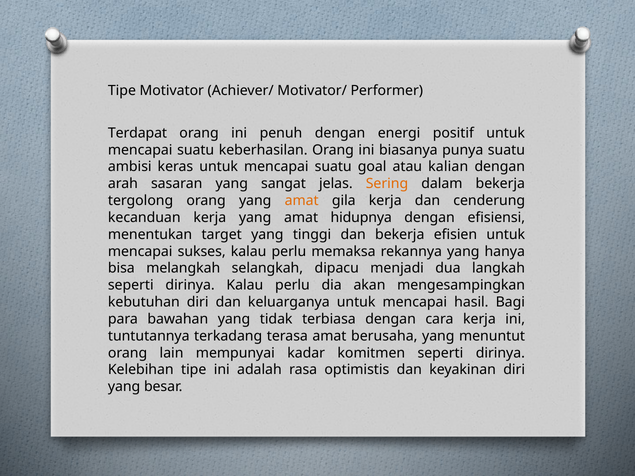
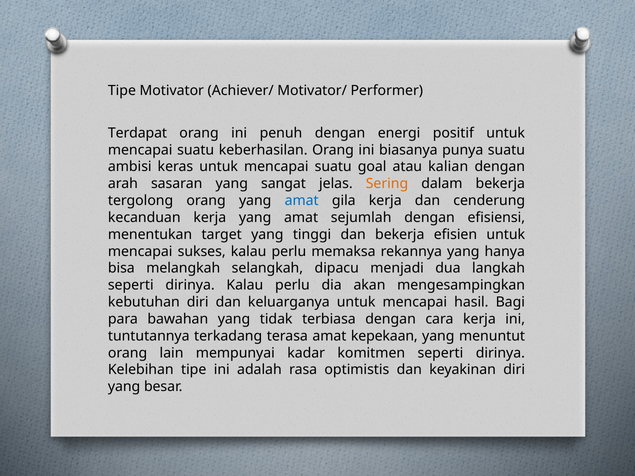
amat at (302, 201) colour: orange -> blue
hidupnya: hidupnya -> sejumlah
berusaha: berusaha -> kepekaan
